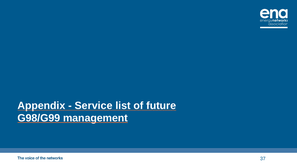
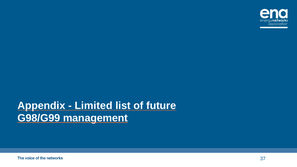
Service: Service -> Limited
